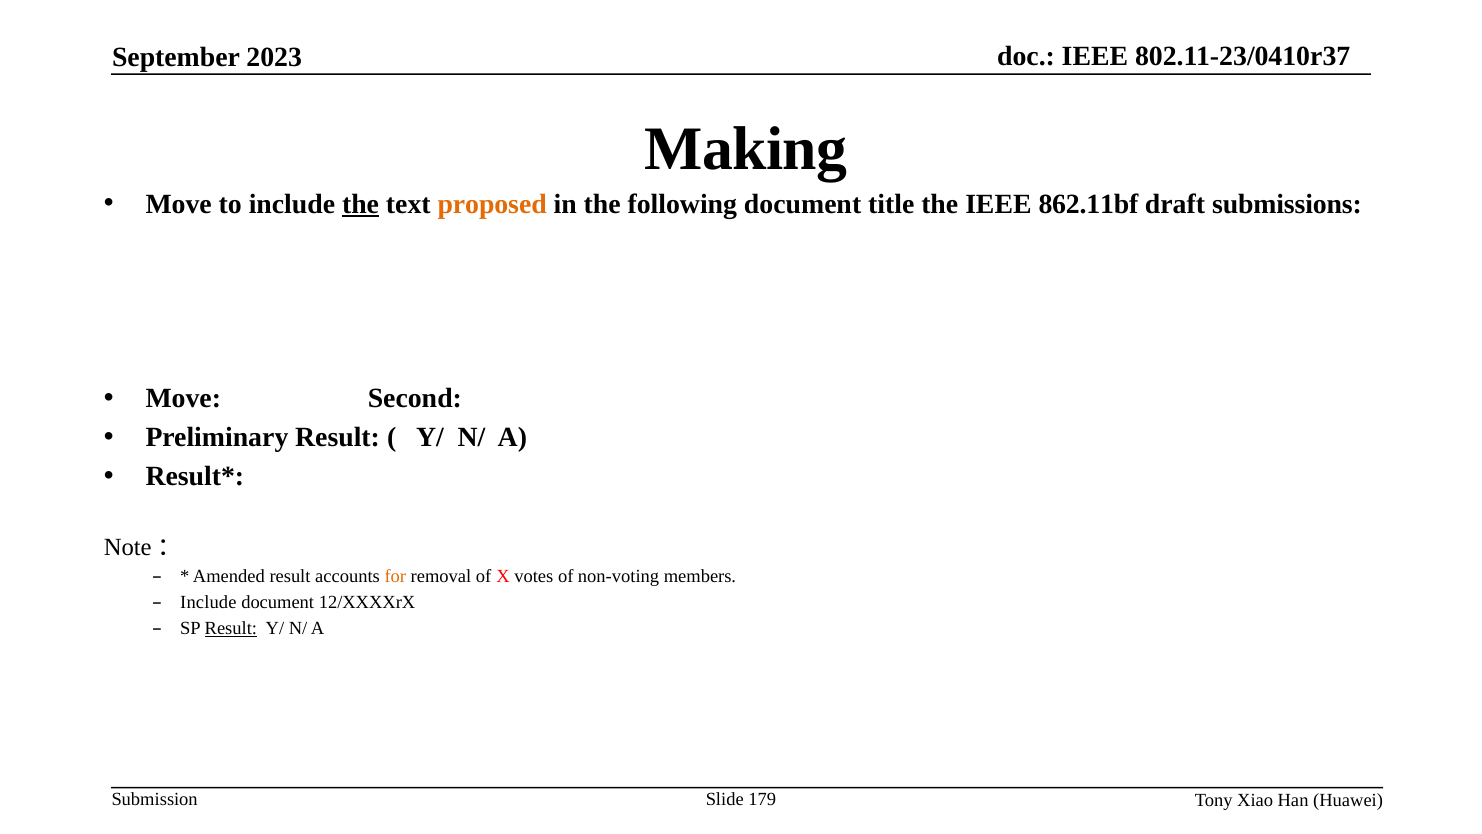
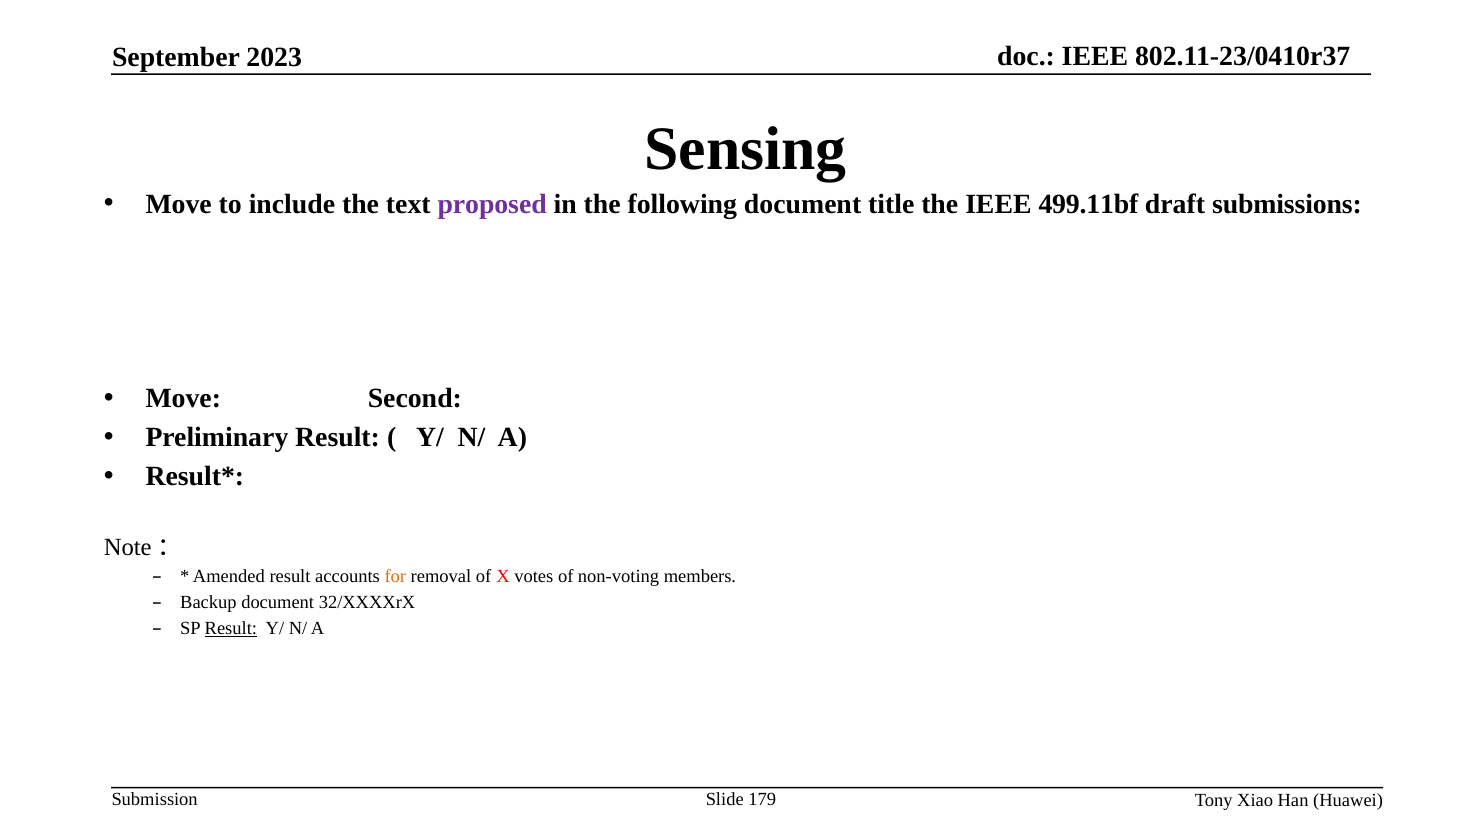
Making: Making -> Sensing
the at (361, 204) underline: present -> none
proposed colour: orange -> purple
862.11bf: 862.11bf -> 499.11bf
Include at (208, 602): Include -> Backup
12/XXXXrX: 12/XXXXrX -> 32/XXXXrX
